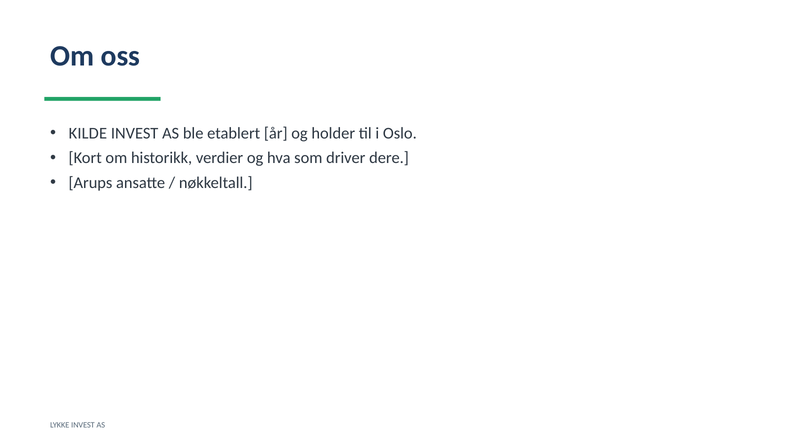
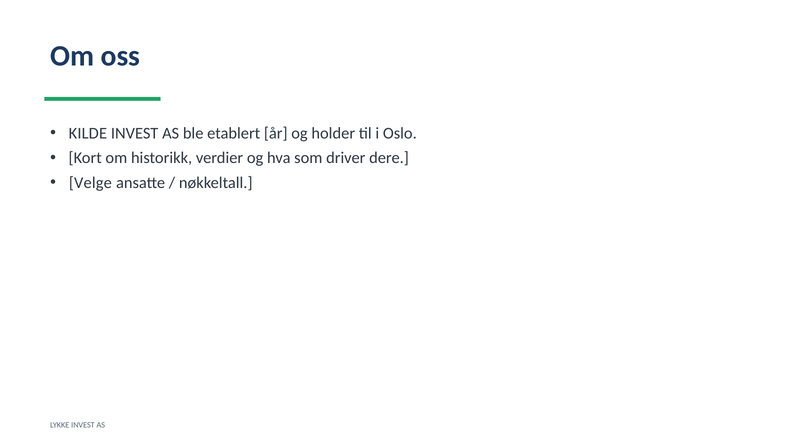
Arups: Arups -> Velge
